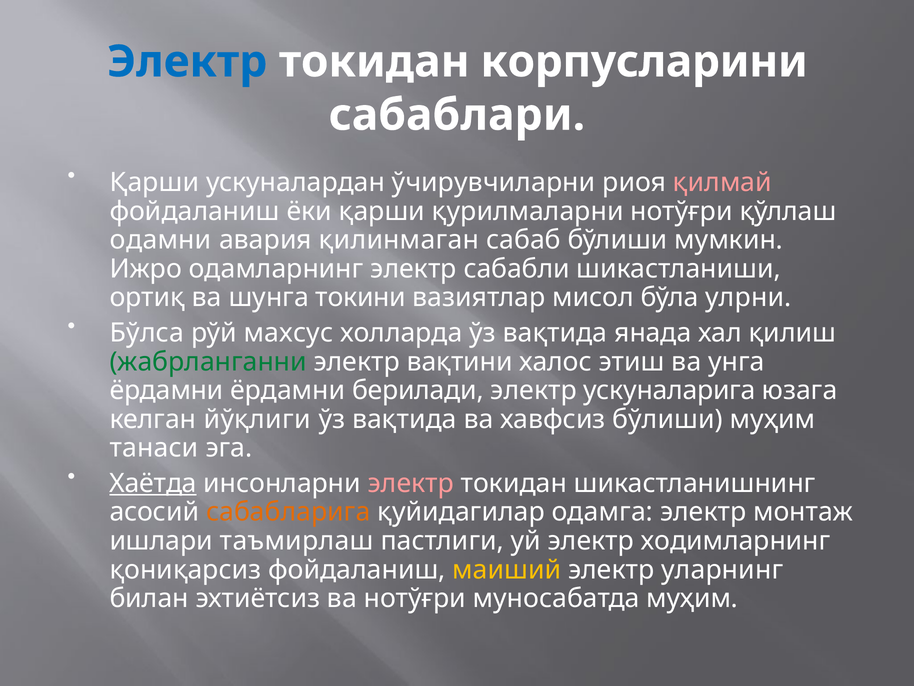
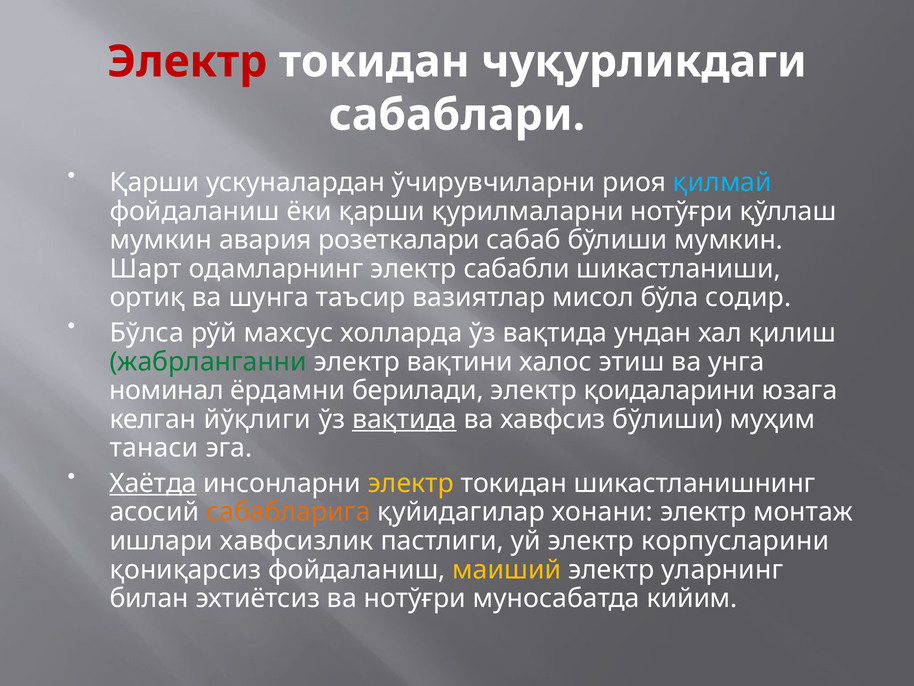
Электр at (187, 62) colour: blue -> red
корпусларини: корпусларини -> чуқурликдаги
қилмай colour: pink -> light blue
одамни at (161, 240): одамни -> мумкин
қилинмаган: қилинмаган -> розеткалари
Ижро: Ижро -> Шарт
токини: токини -> таъсир
улрни: улрни -> содир
янада: янада -> ундан
ёрдамни at (167, 390): ёрдамни -> номинал
ускуналарига: ускуналарига -> қоидаларини
вақтида at (404, 419) underline: none -> present
электр at (411, 483) colour: pink -> yellow
одамга: одамга -> хонани
таъмирлаш: таъмирлаш -> хавфсизлик
ходимларнинг: ходимларнинг -> корпусларини
муносабатда муҳим: муҳим -> кийим
